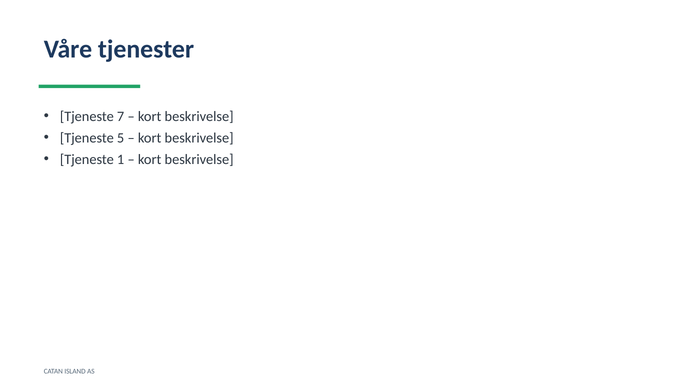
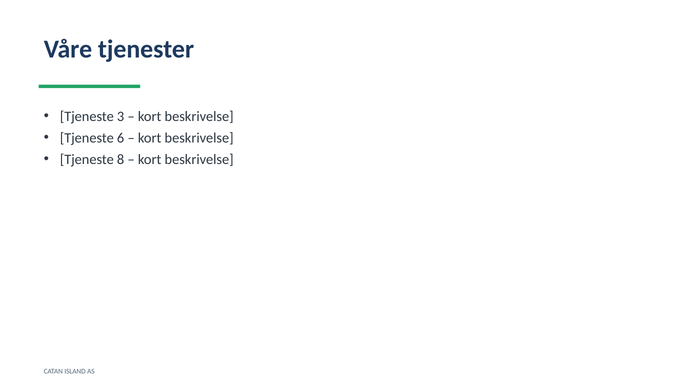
7: 7 -> 3
5: 5 -> 6
1: 1 -> 8
